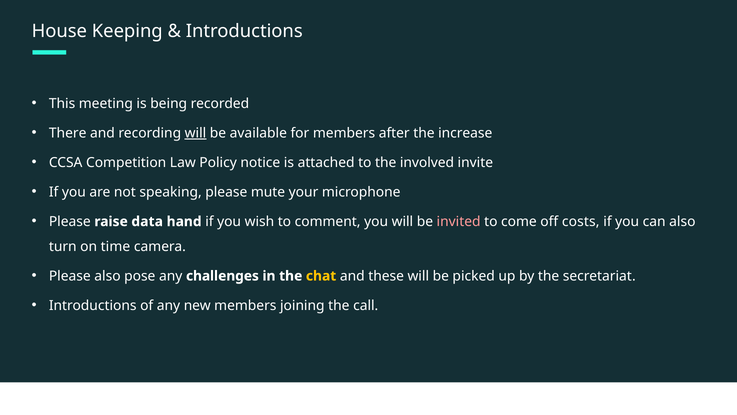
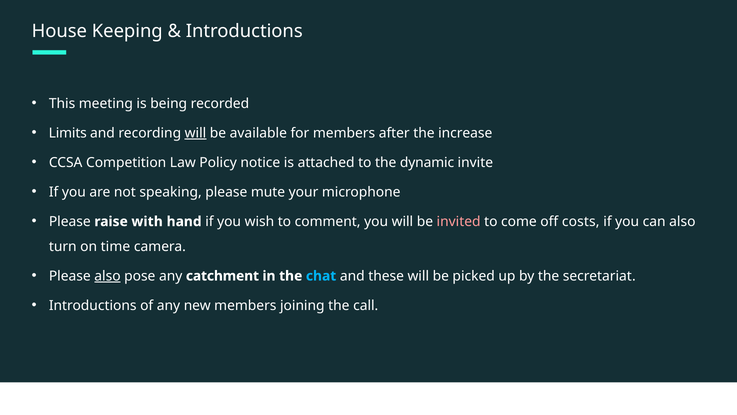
There: There -> Limits
involved: involved -> dynamic
data: data -> with
also at (107, 276) underline: none -> present
challenges: challenges -> catchment
chat colour: yellow -> light blue
